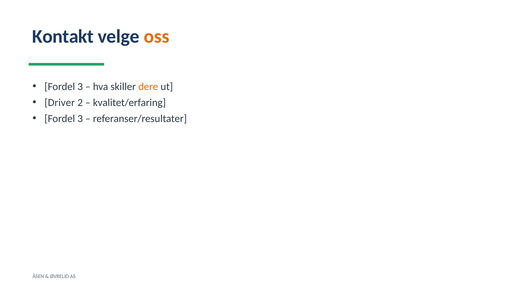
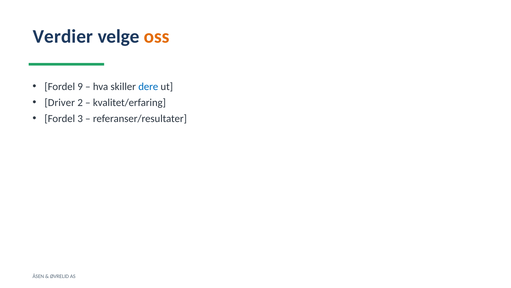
Kontakt: Kontakt -> Verdier
3 at (80, 87): 3 -> 9
dere colour: orange -> blue
